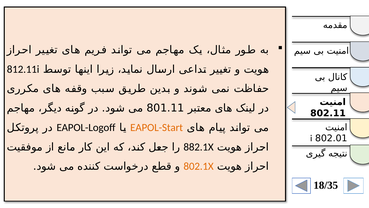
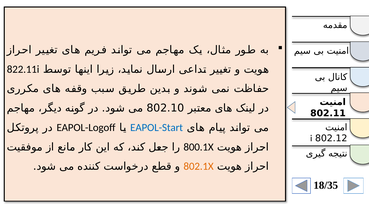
812.11i: 812.11i -> 822.11i
801.11: 801.11 -> 802.10
EAPOL-Start colour: orange -> blue
802.01: 802.01 -> 802.12
882.1X: 882.1X -> 800.1X
